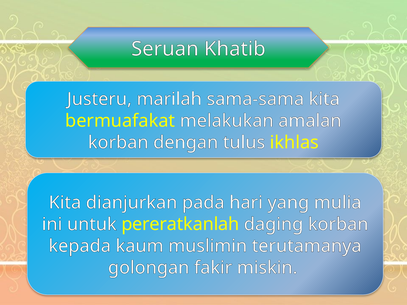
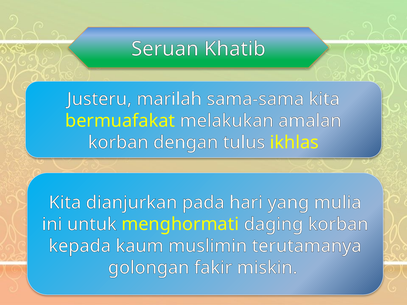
pereratkanlah: pereratkanlah -> menghormati
